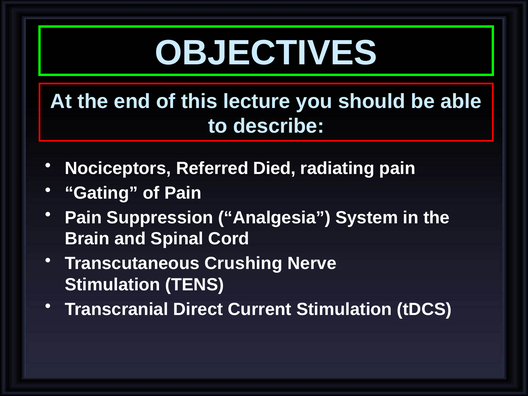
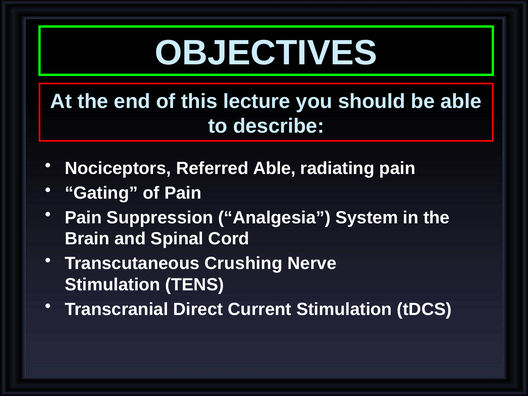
Referred Died: Died -> Able
